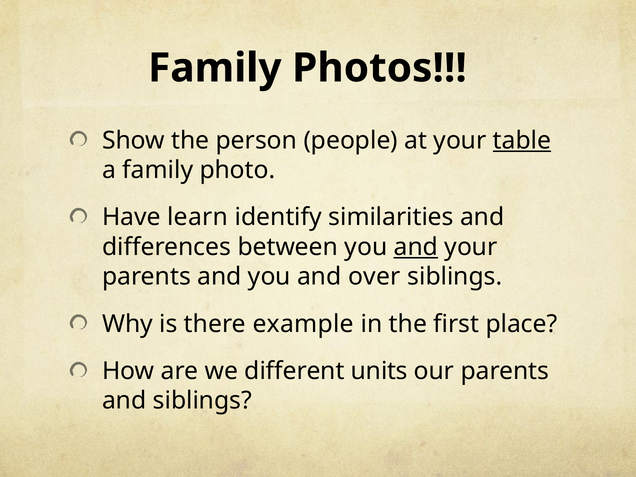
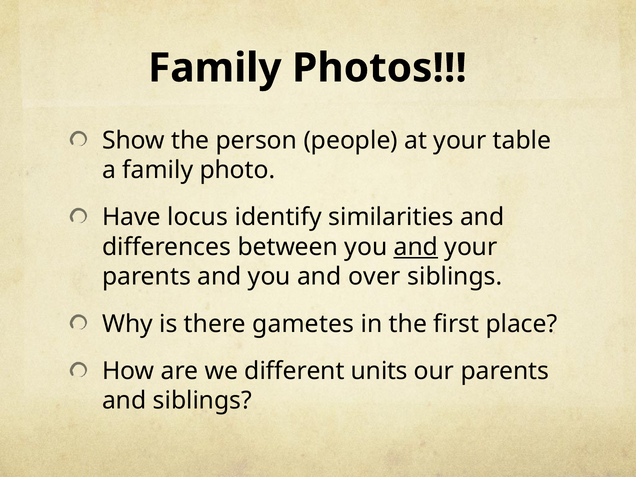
table underline: present -> none
learn: learn -> locus
example: example -> gametes
